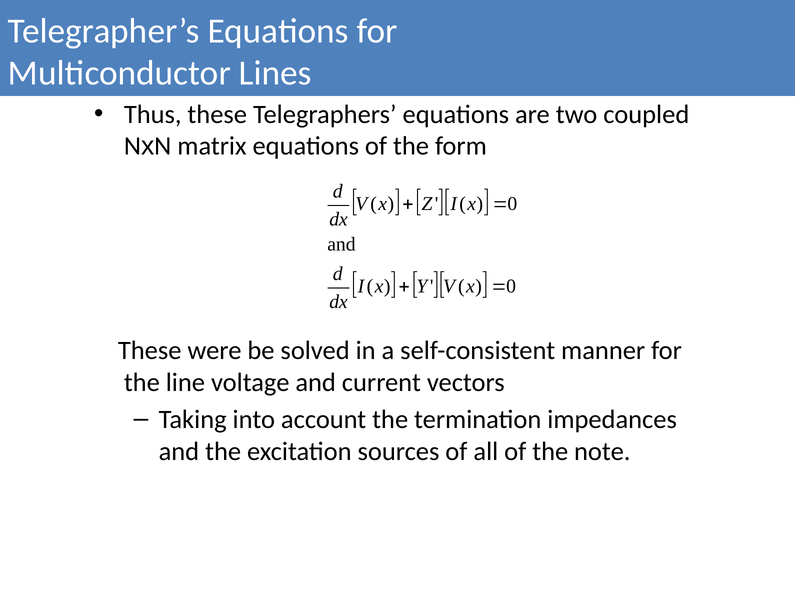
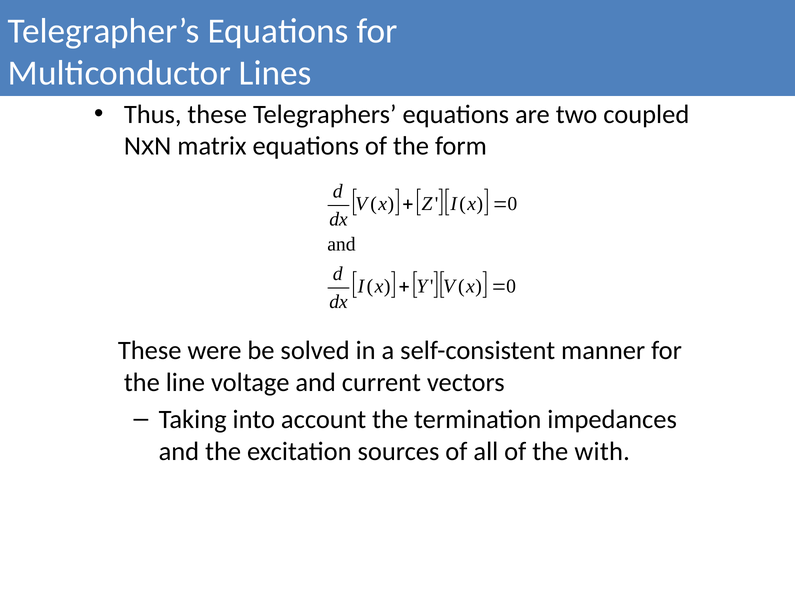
note: note -> with
